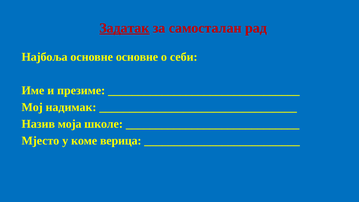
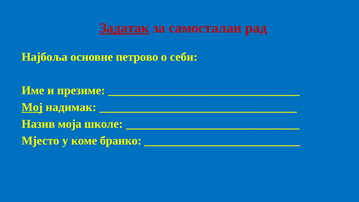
основне основне: основне -> петрово
Мој underline: none -> present
верица: верица -> бранко
